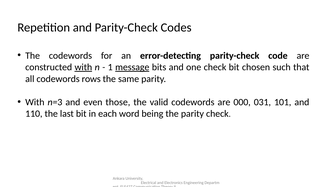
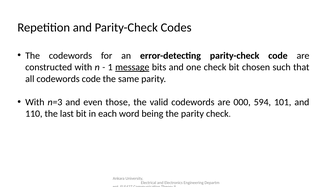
with at (83, 67) underline: present -> none
codewords rows: rows -> code
031: 031 -> 594
